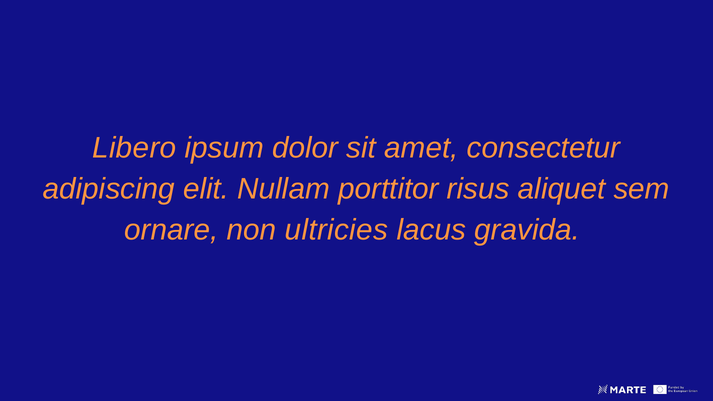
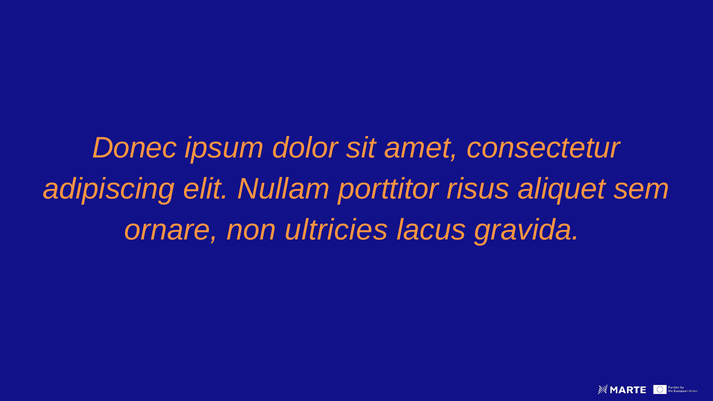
Libero: Libero -> Donec
